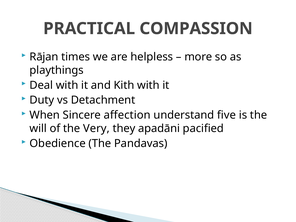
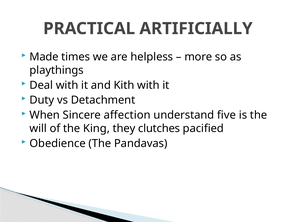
COMPASSION: COMPASSION -> ARTIFICIALLY
Rājan: Rājan -> Made
Very: Very -> King
apadāni: apadāni -> clutches
